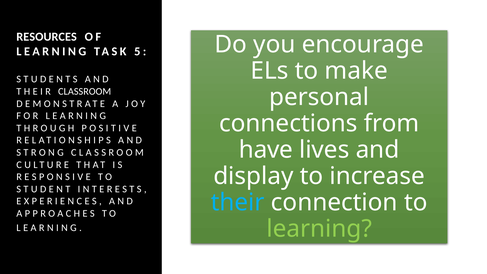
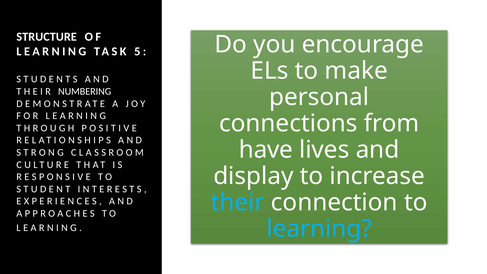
RESOURCES: RESOURCES -> STRUCTURE
CLASSROOM: CLASSROOM -> NUMBERING
learning at (319, 229) colour: light green -> light blue
